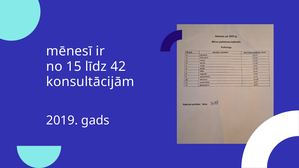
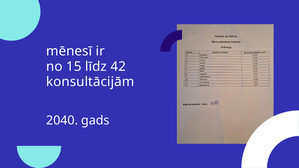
2019: 2019 -> 2040
